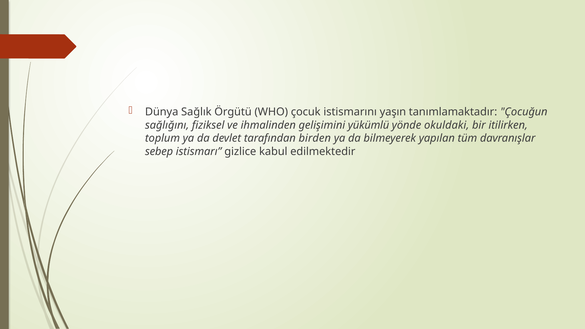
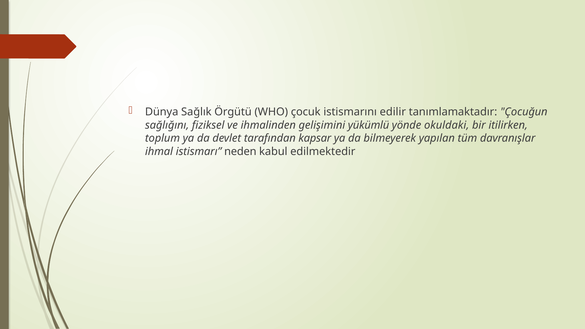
yaşın: yaşın -> edilir
birden: birden -> kapsar
sebep: sebep -> ihmal
gizlice: gizlice -> neden
